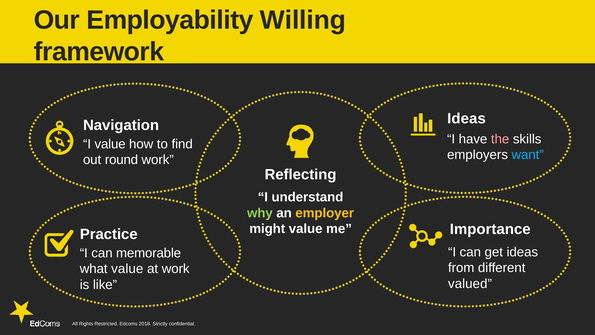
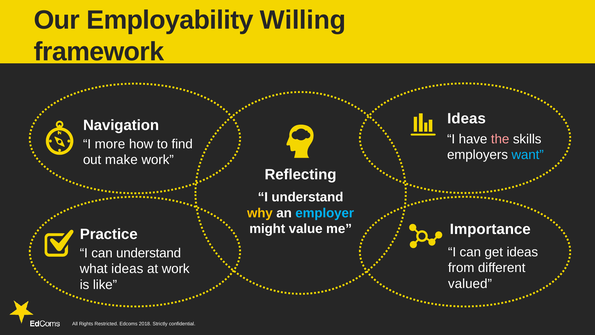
I value: value -> more
round: round -> make
why colour: light green -> yellow
employer colour: yellow -> light blue
can memorable: memorable -> understand
what value: value -> ideas
